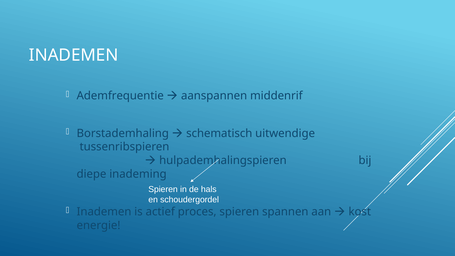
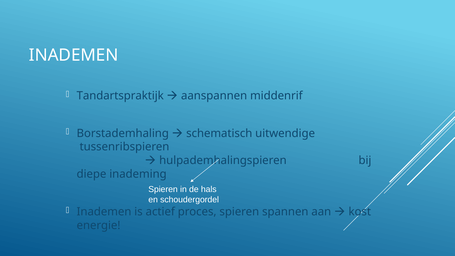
Ademfrequentie: Ademfrequentie -> Tandartspraktijk
